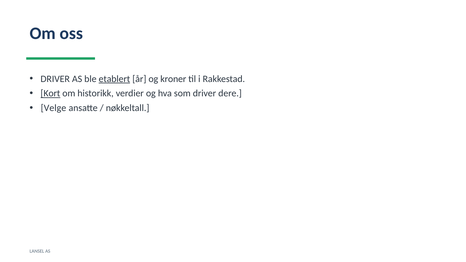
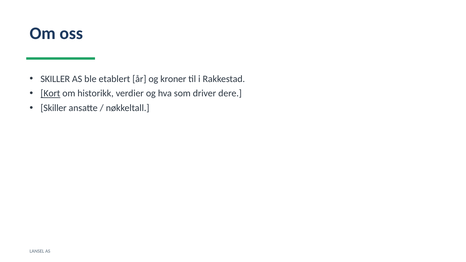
DRIVER at (55, 79): DRIVER -> SKILLER
etablert underline: present -> none
Velge at (53, 108): Velge -> Skiller
